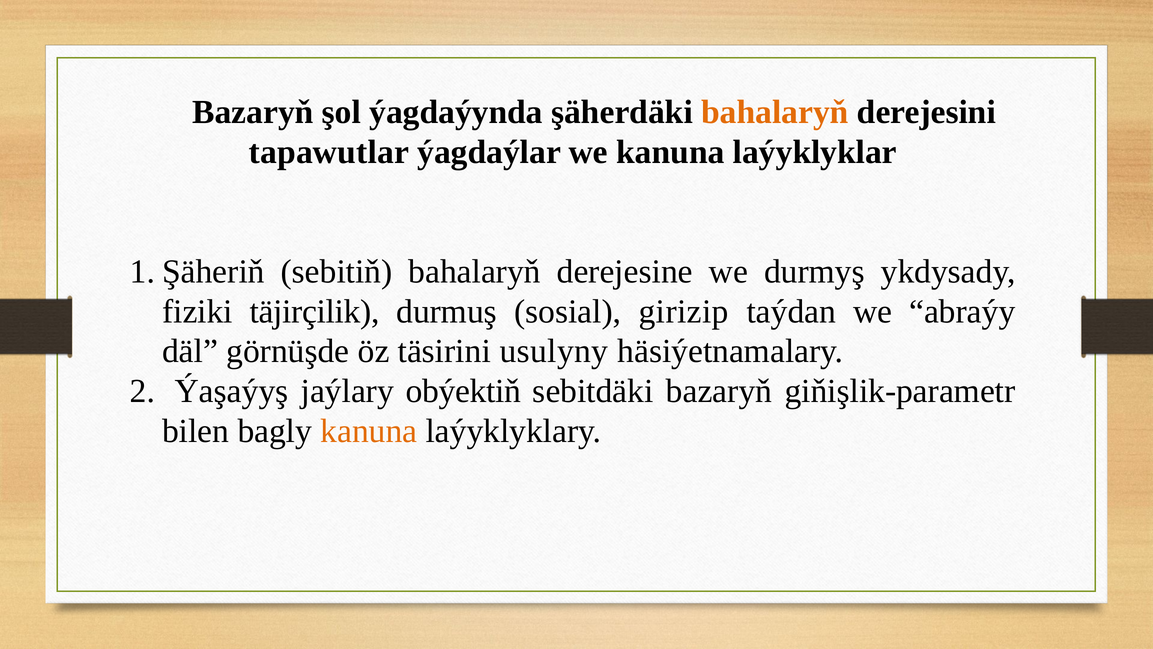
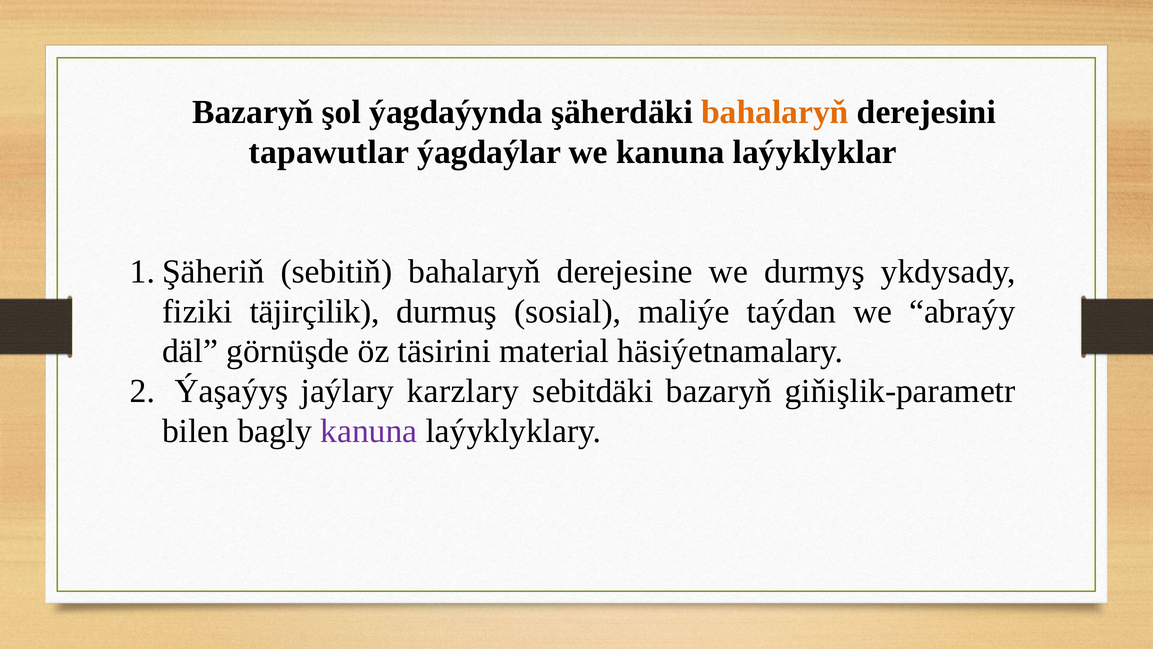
girizip: girizip -> maliýe
usulyny: usulyny -> material
obýektiň: obýektiň -> karzlary
kanuna at (369, 431) colour: orange -> purple
